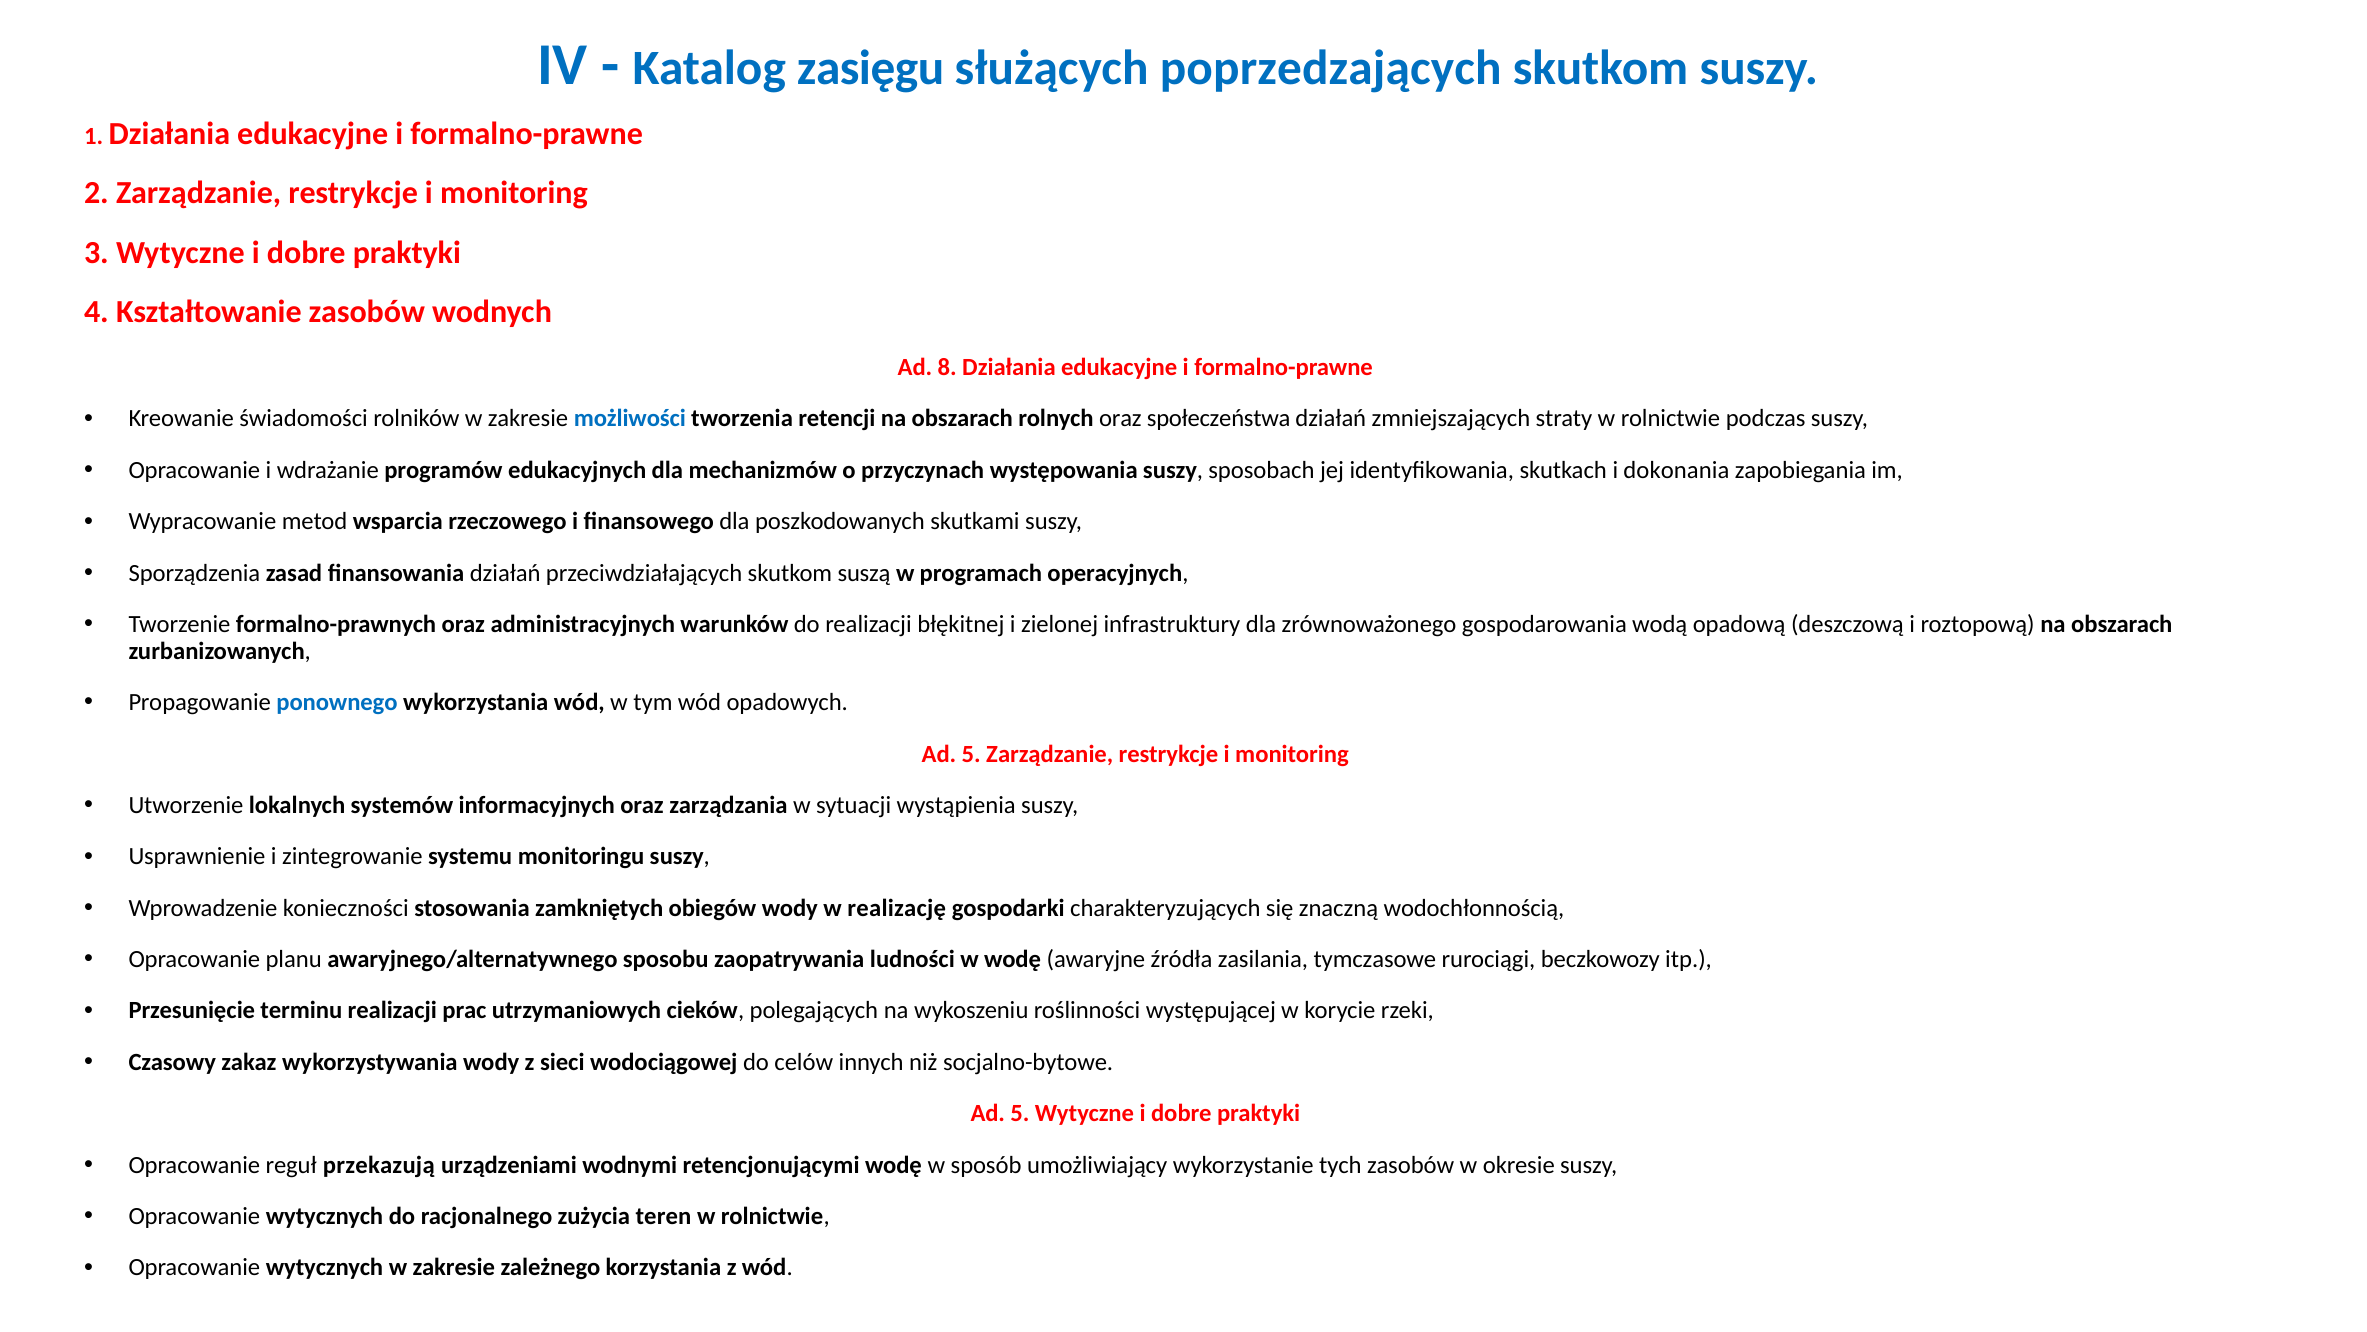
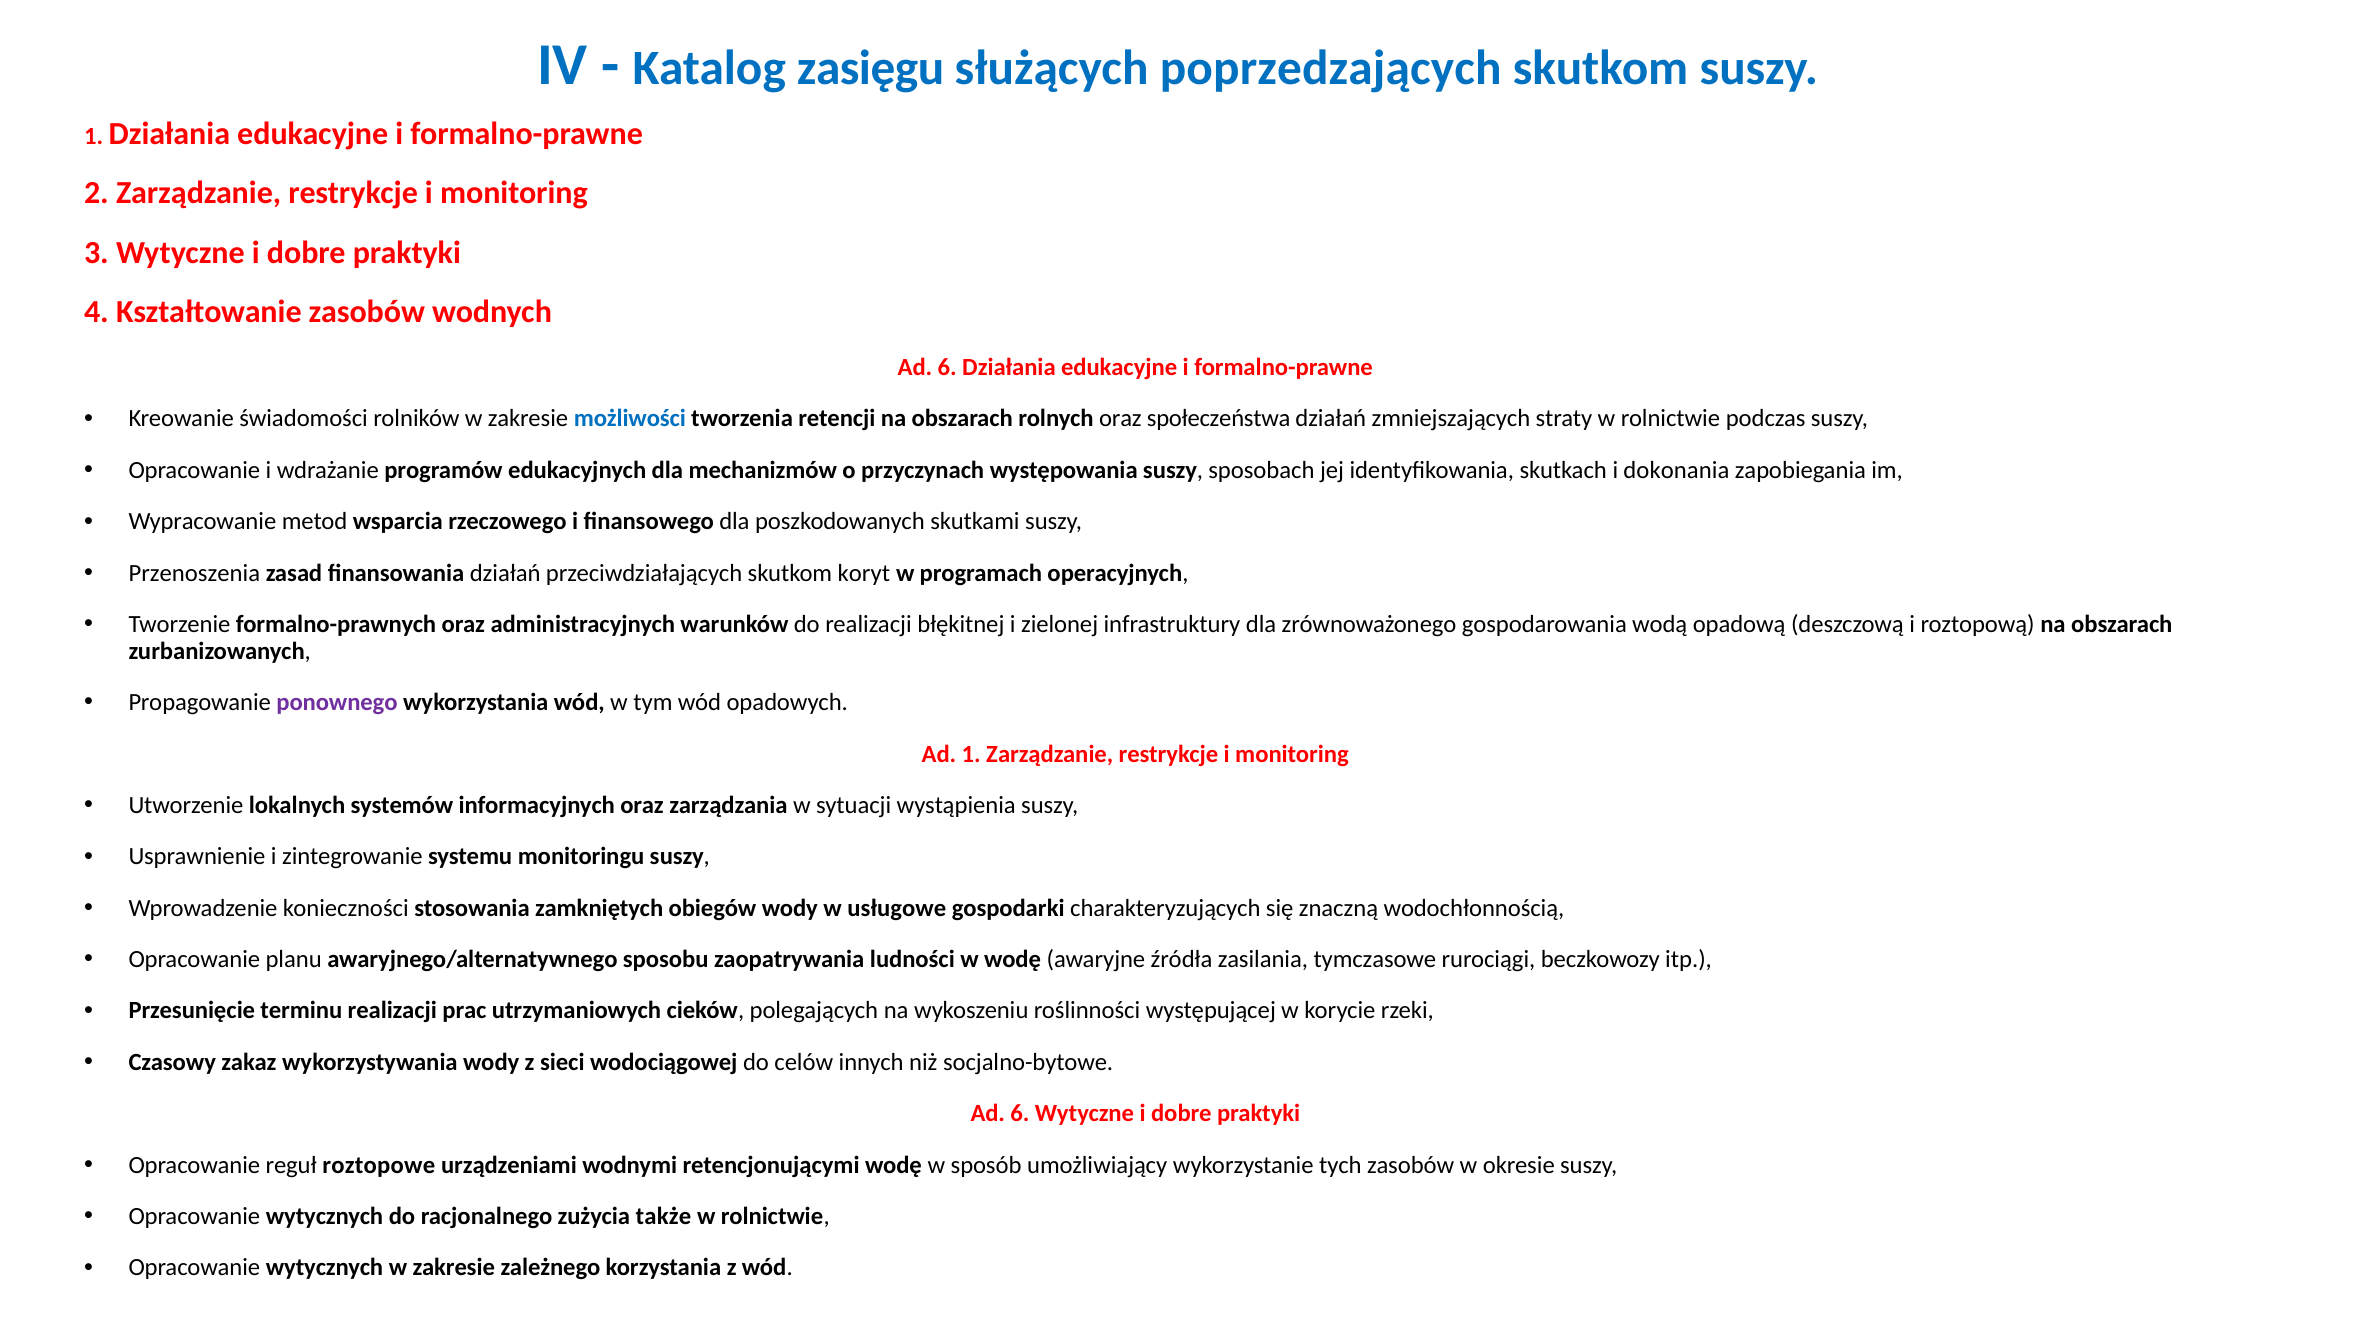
8 at (947, 367): 8 -> 6
Sporządzenia: Sporządzenia -> Przenoszenia
suszą: suszą -> koryt
ponownego colour: blue -> purple
5 at (971, 754): 5 -> 1
realizację: realizację -> usługowe
5 at (1020, 1113): 5 -> 6
przekazują: przekazują -> roztopowe
teren: teren -> także
